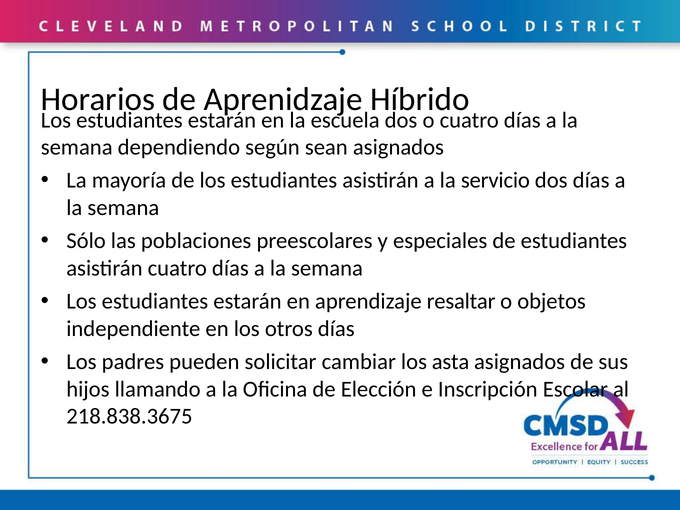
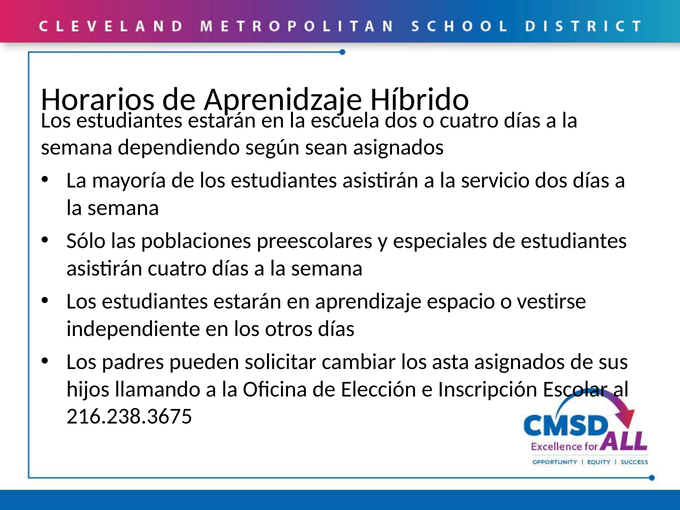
resaltar: resaltar -> espacio
objetos: objetos -> vestirse
218.838.3675: 218.838.3675 -> 216.238.3675
